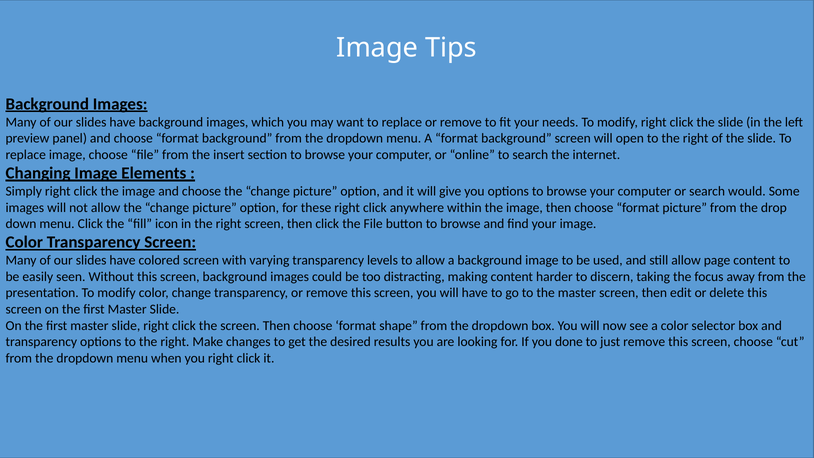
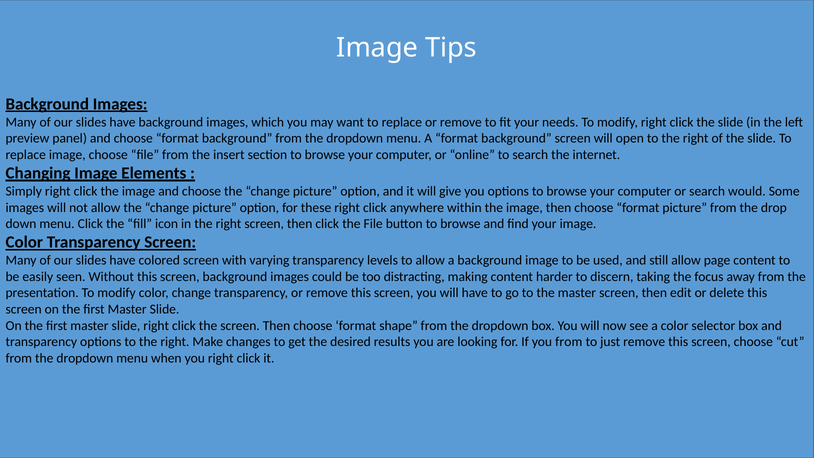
you done: done -> from
